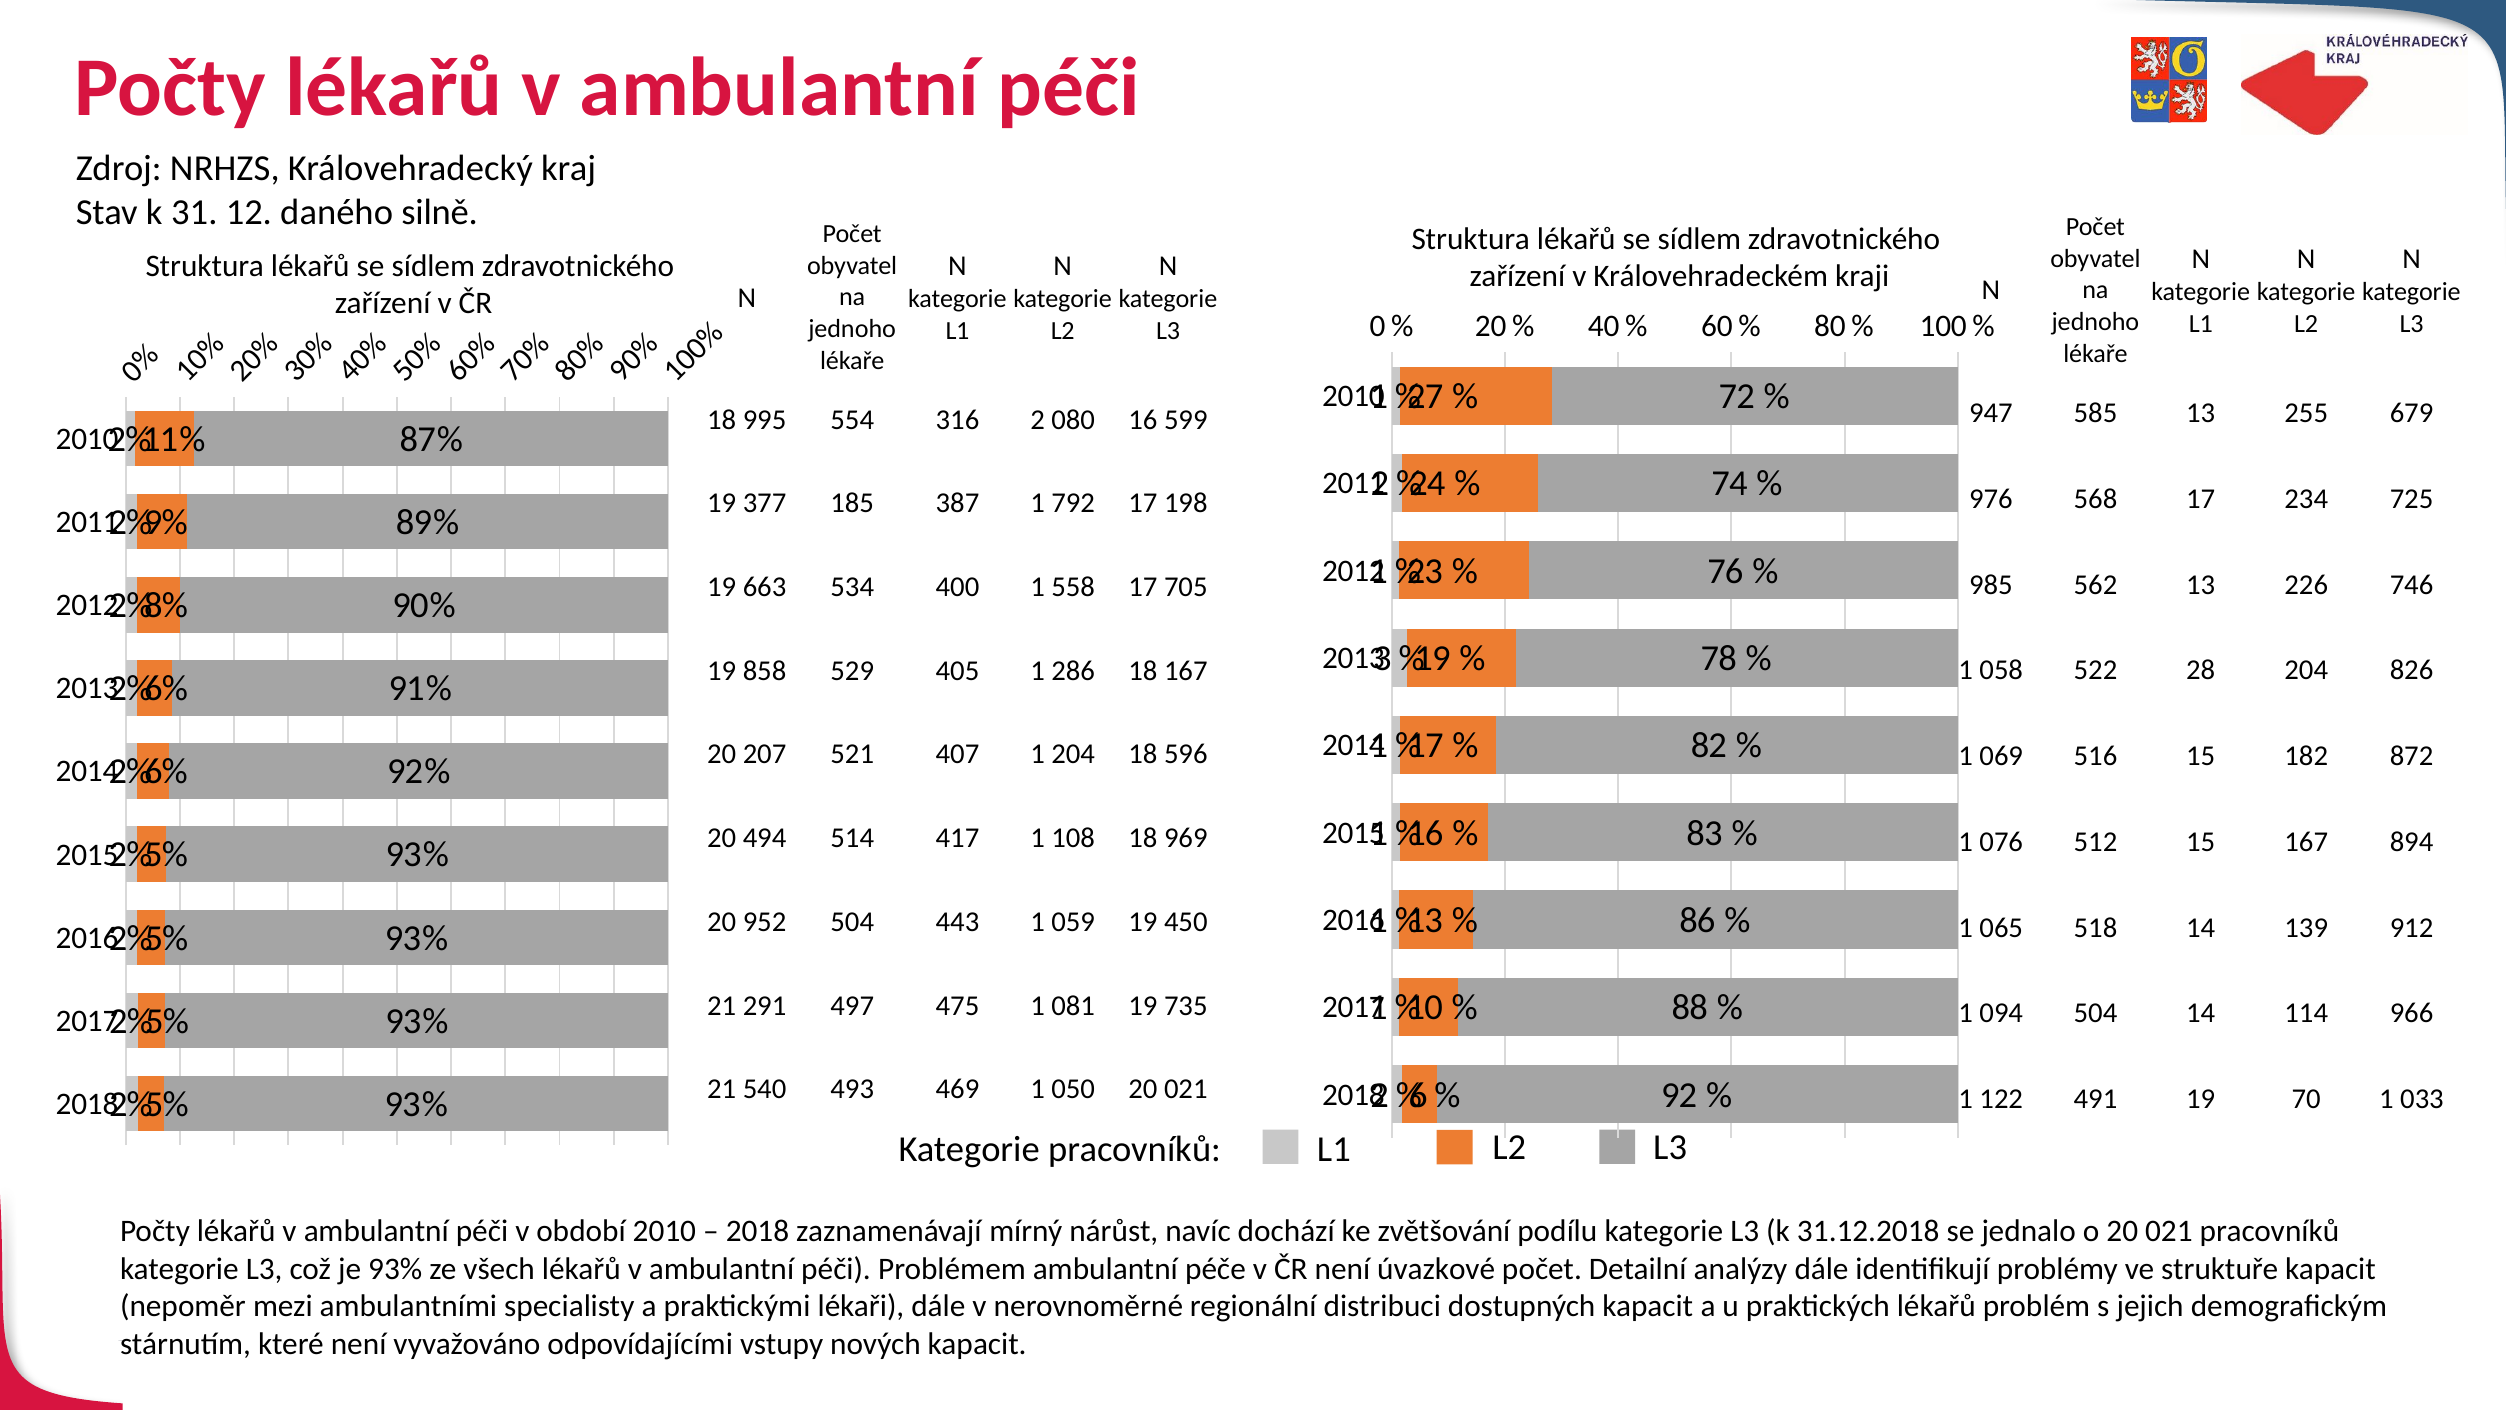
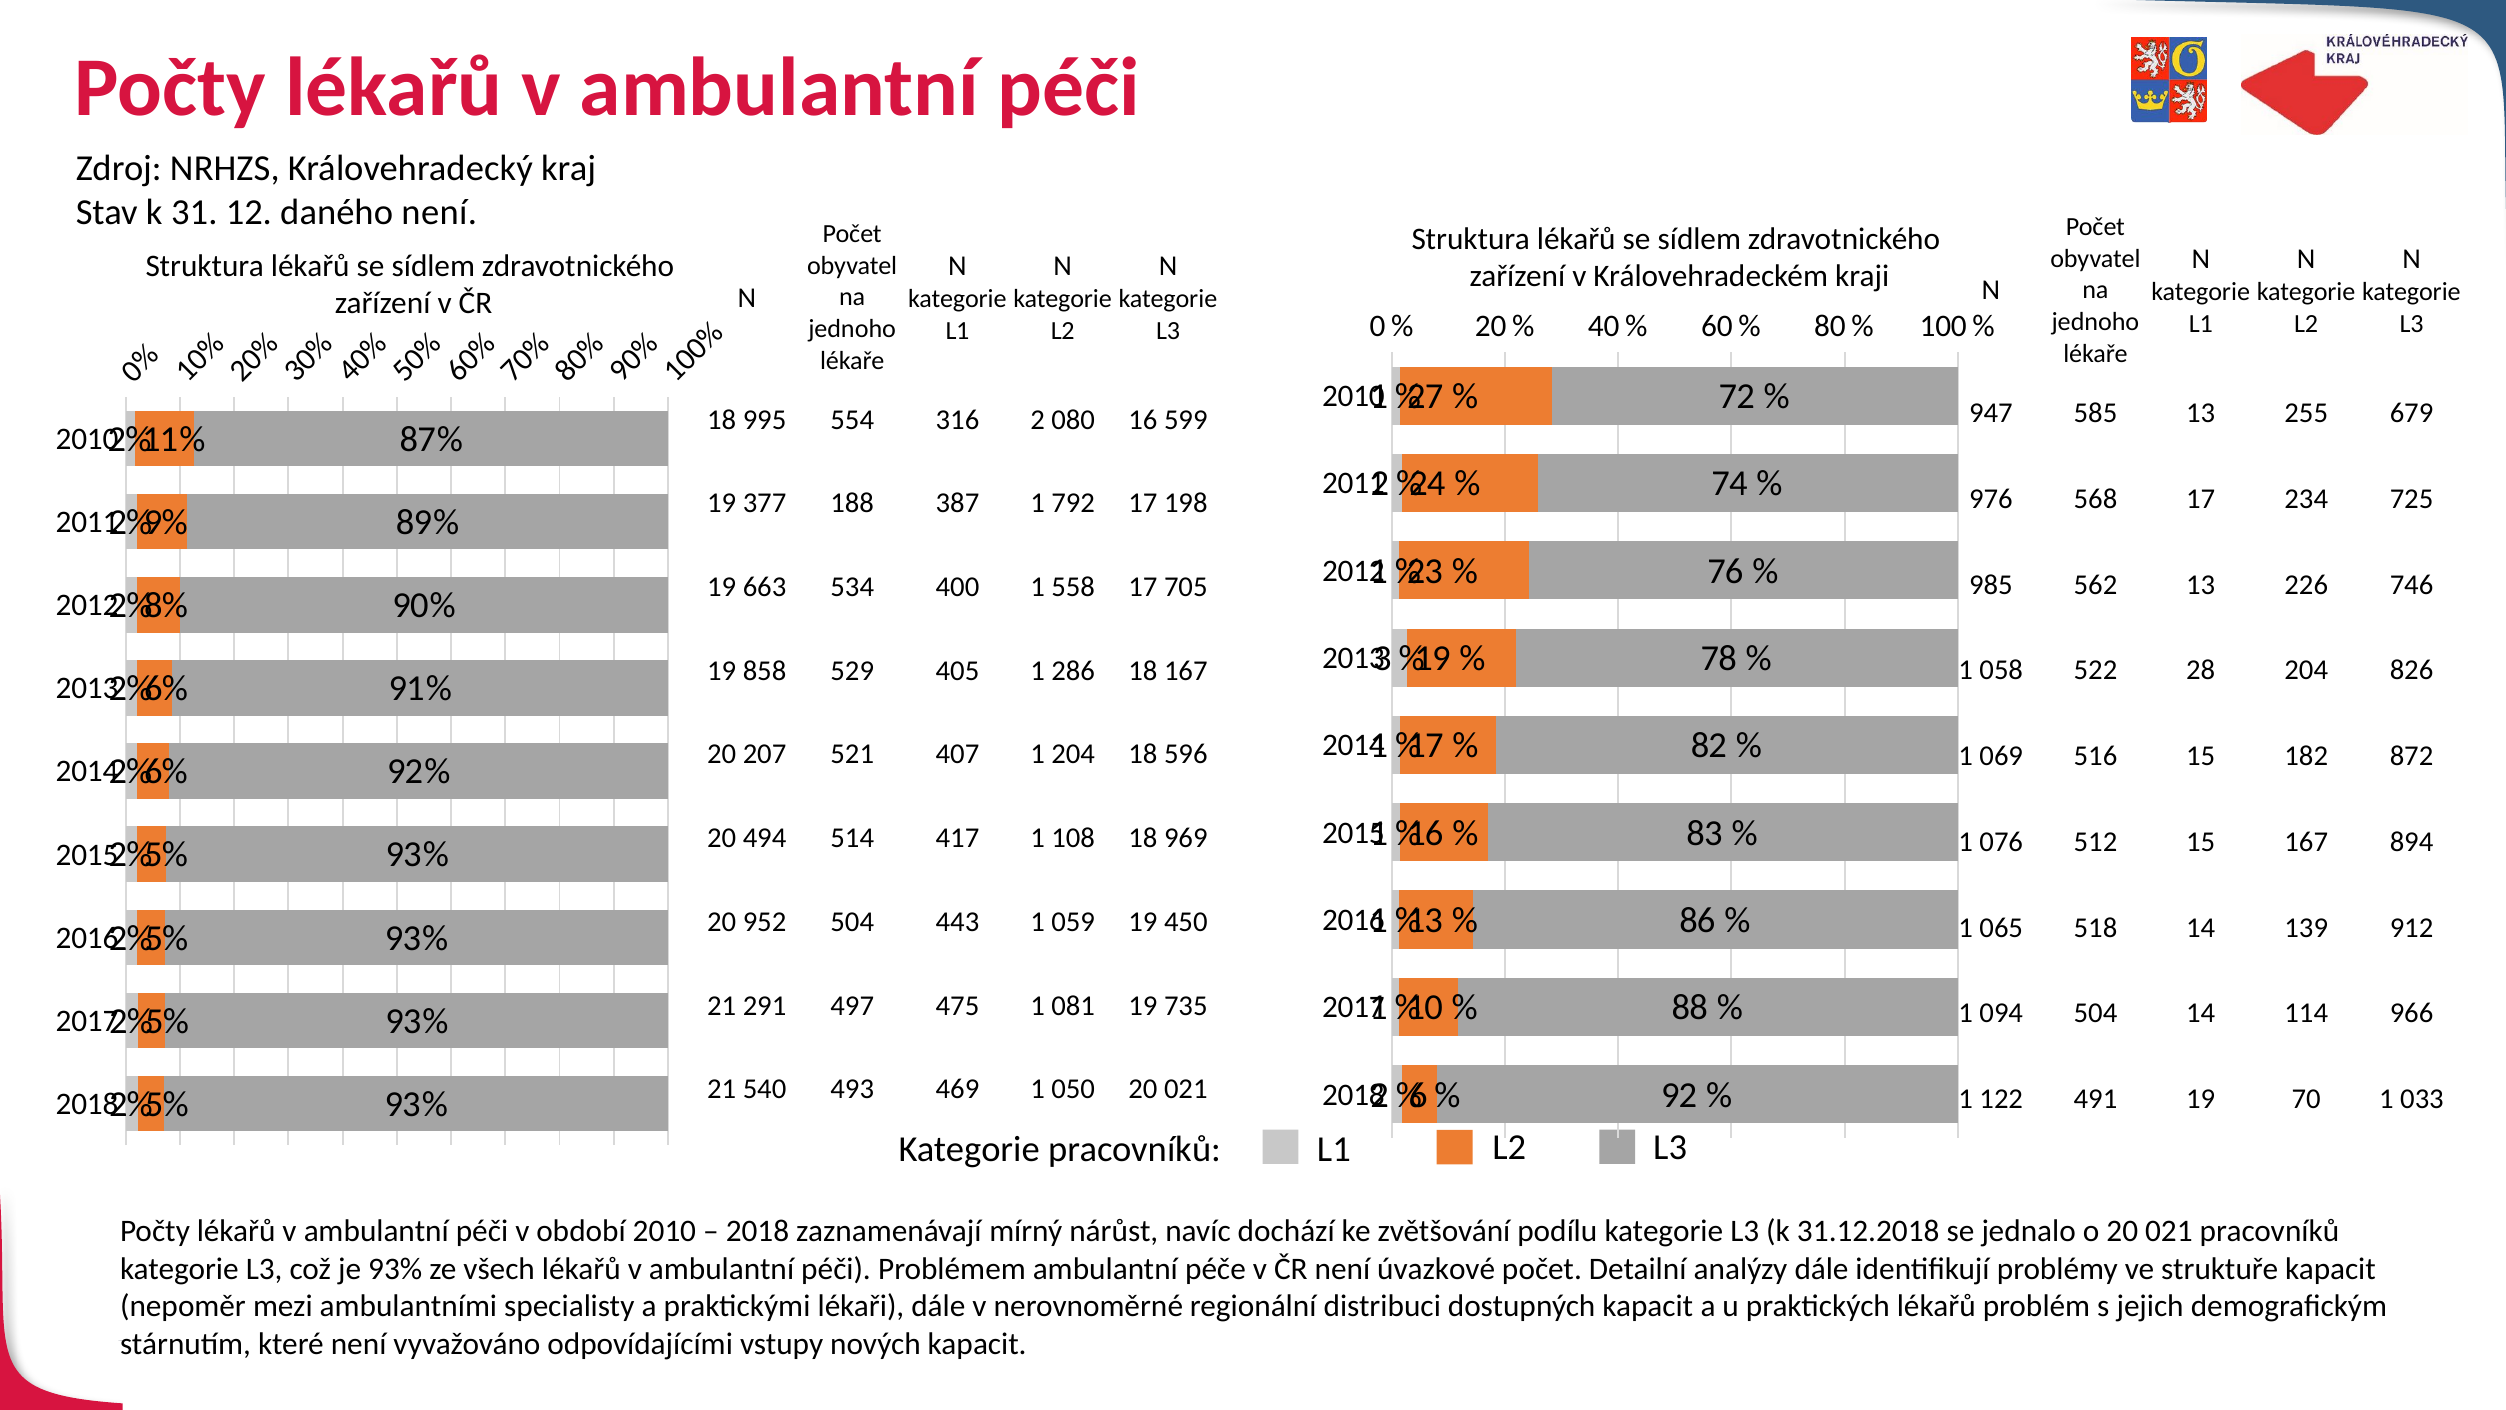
daného silně: silně -> není
185: 185 -> 188
